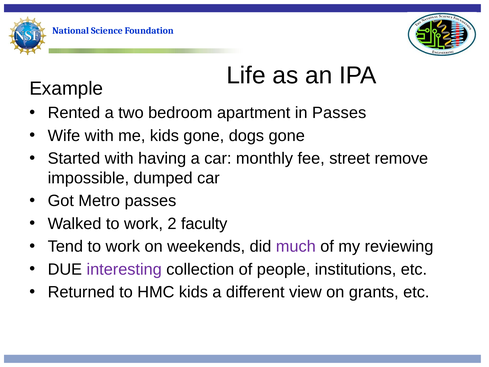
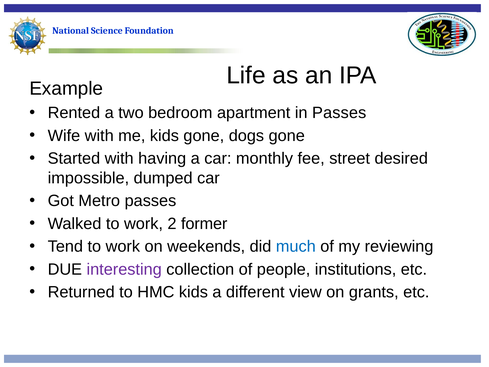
remove: remove -> desired
faculty: faculty -> former
much colour: purple -> blue
